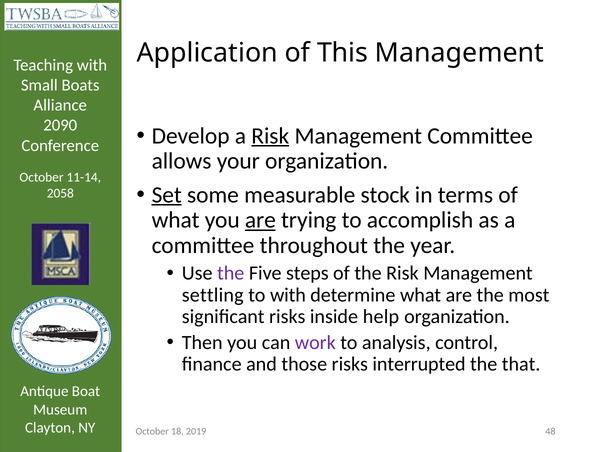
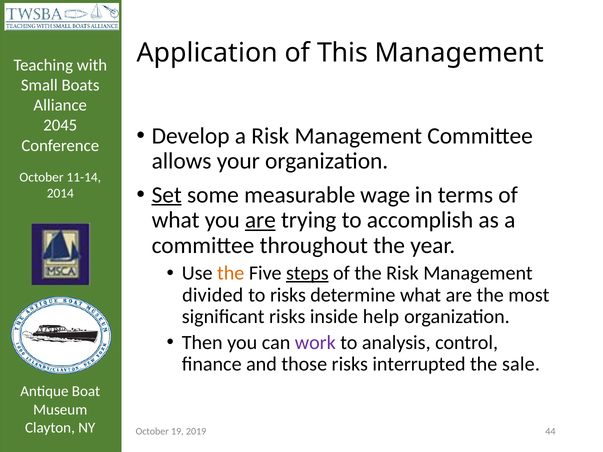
2090: 2090 -> 2045
Risk at (270, 136) underline: present -> none
stock: stock -> wage
2058: 2058 -> 2014
the at (231, 273) colour: purple -> orange
steps underline: none -> present
settling: settling -> divided
to with: with -> risks
that: that -> sale
48: 48 -> 44
18: 18 -> 19
